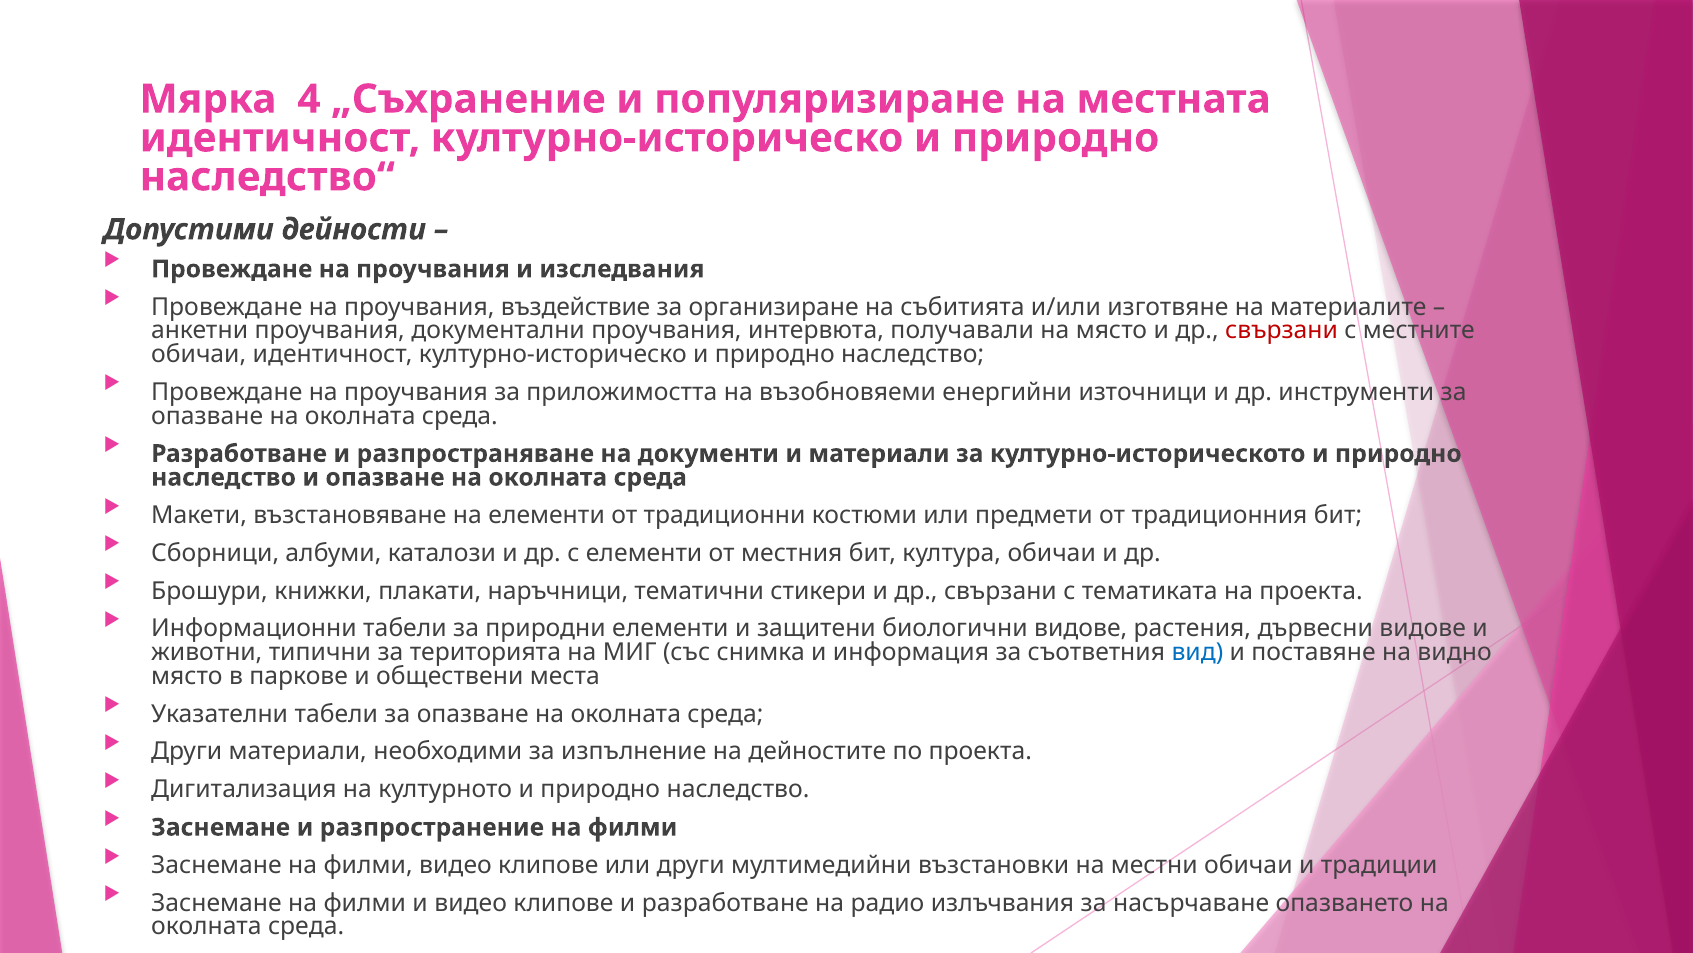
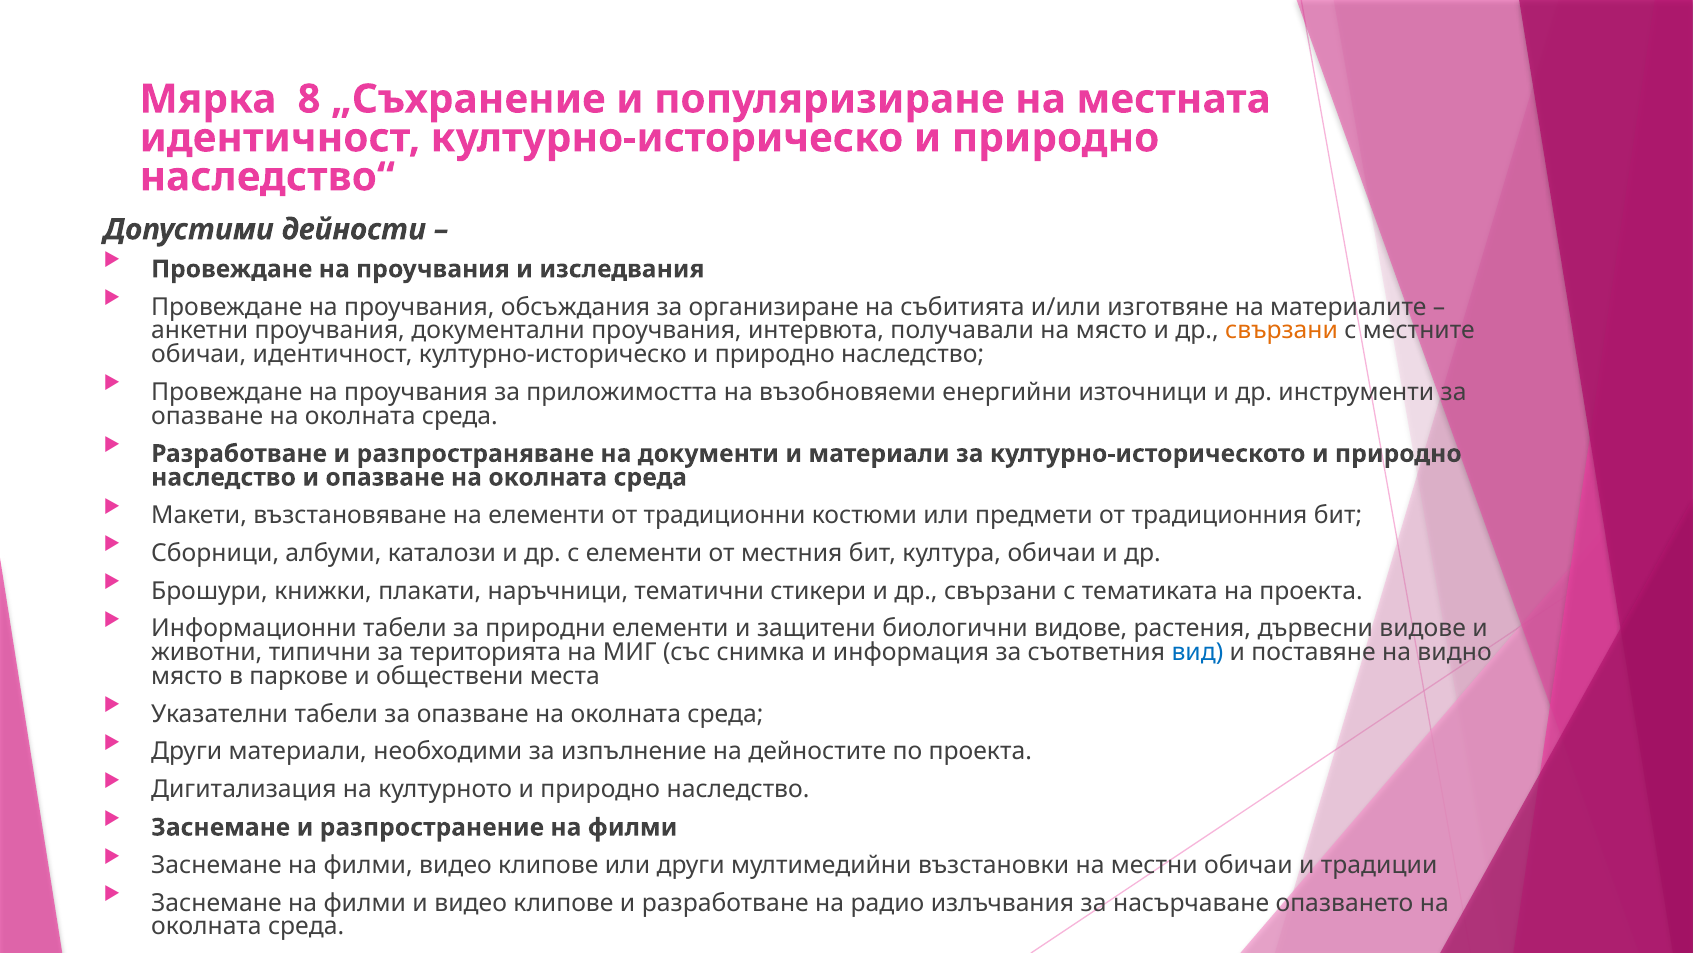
4: 4 -> 8
въздействие: въздействие -> обсъждания
свързани at (1282, 330) colour: red -> orange
